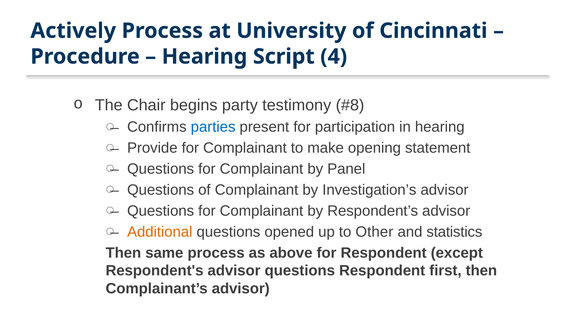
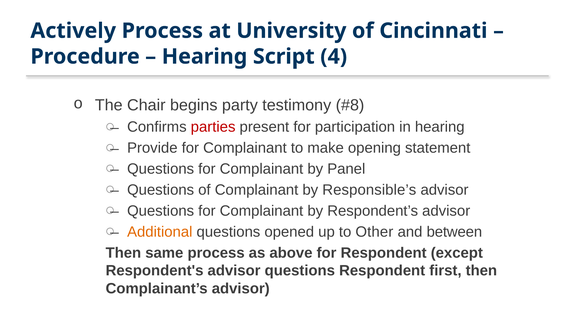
parties colour: blue -> red
Investigation’s: Investigation’s -> Responsible’s
statistics: statistics -> between
